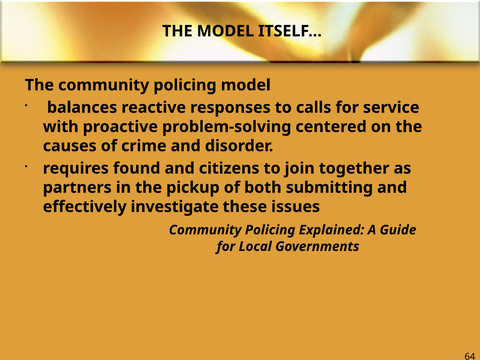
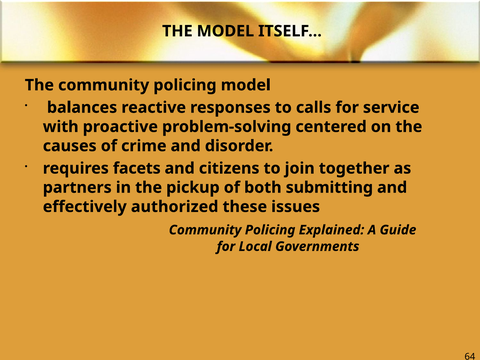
found: found -> facets
investigate: investigate -> authorized
